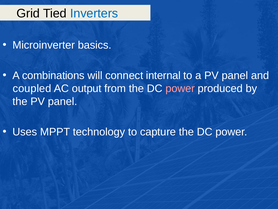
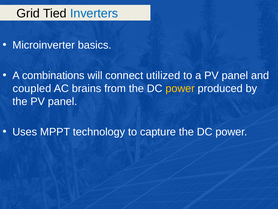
internal: internal -> utilized
output: output -> brains
power at (180, 88) colour: pink -> yellow
